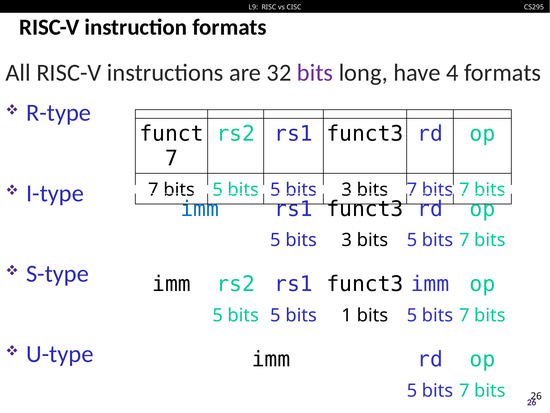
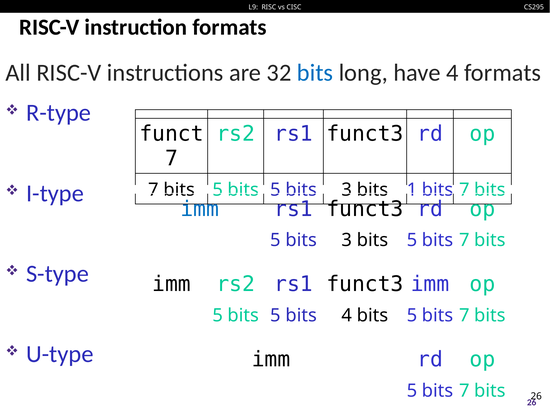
bits at (315, 73) colour: purple -> blue
3 bits 7: 7 -> 1
bits 1: 1 -> 4
